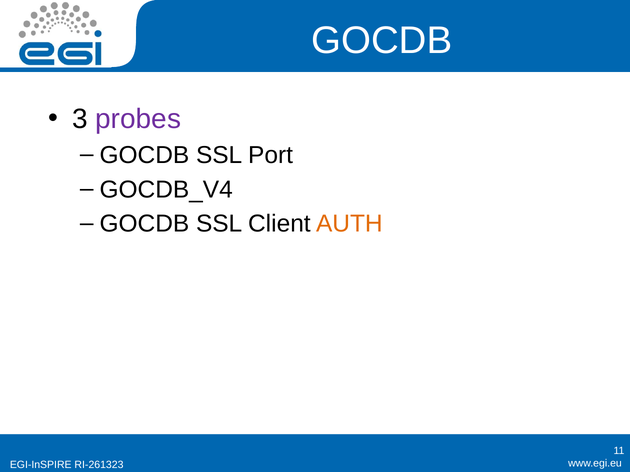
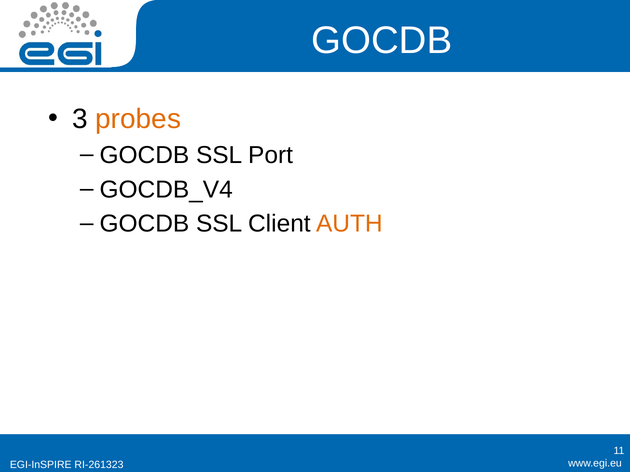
probes colour: purple -> orange
